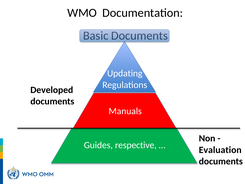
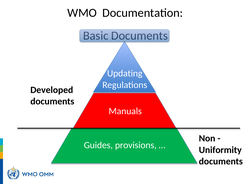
respective: respective -> provisions
Evaluation: Evaluation -> Uniformity
